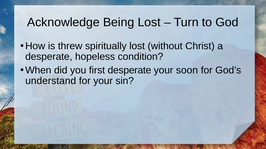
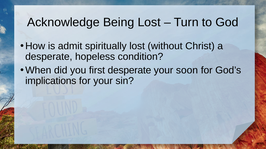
threw: threw -> admit
understand: understand -> implications
